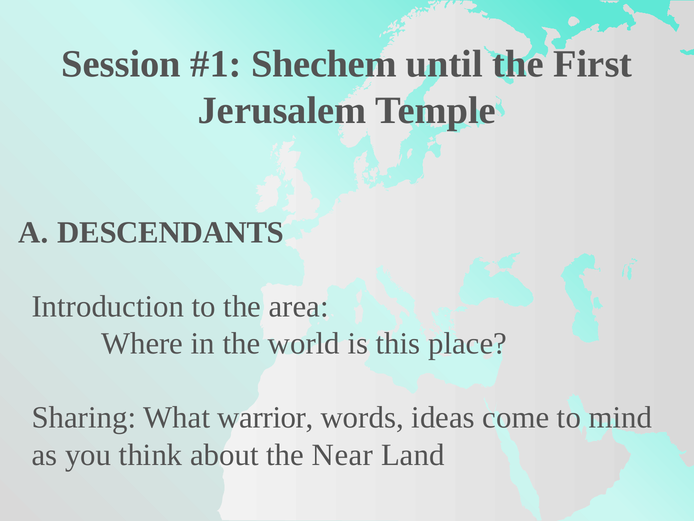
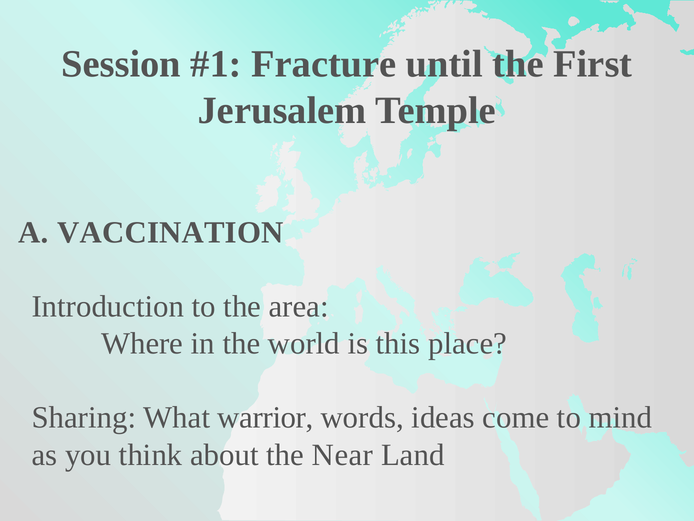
Shechem: Shechem -> Fracture
DESCENDANTS: DESCENDANTS -> VACCINATION
